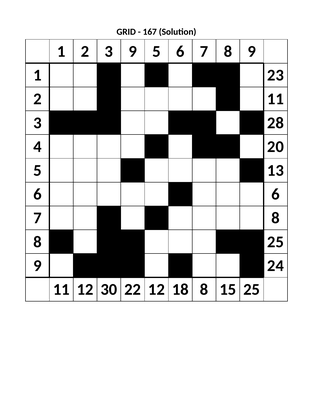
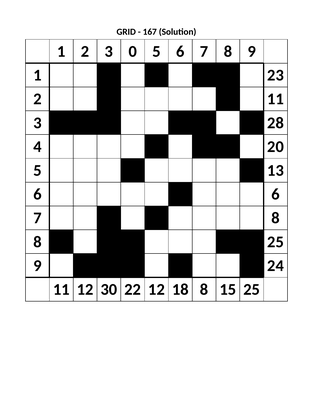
3 9: 9 -> 0
